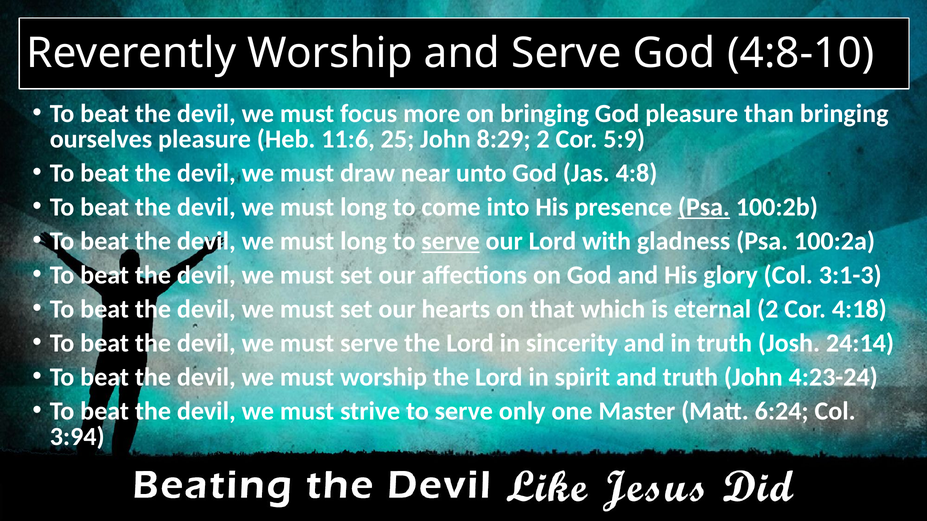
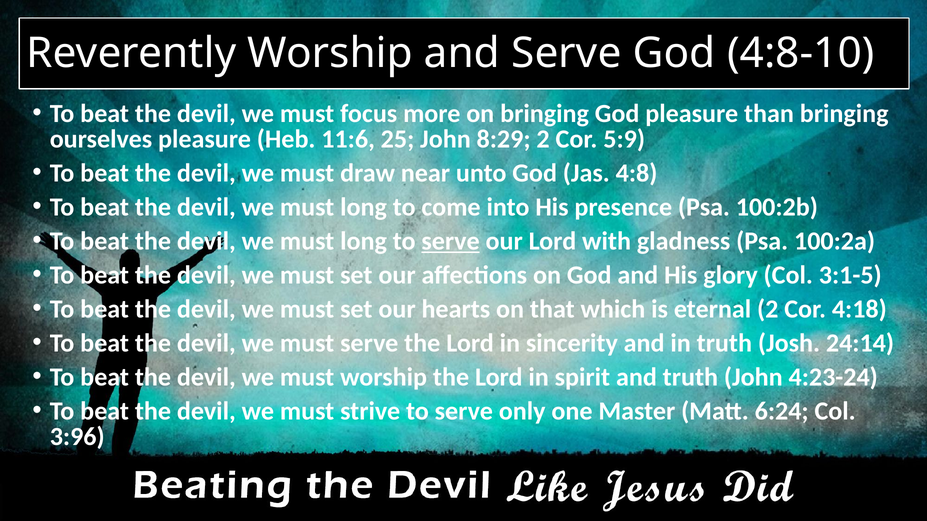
Psa at (704, 207) underline: present -> none
3:1-3: 3:1-3 -> 3:1-5
3:94: 3:94 -> 3:96
